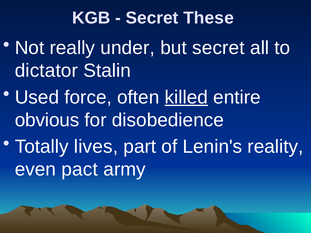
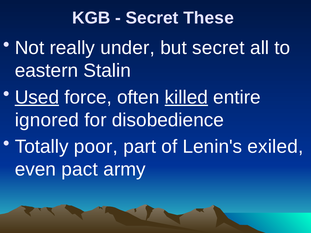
dictator: dictator -> eastern
Used underline: none -> present
obvious: obvious -> ignored
lives: lives -> poor
reality: reality -> exiled
